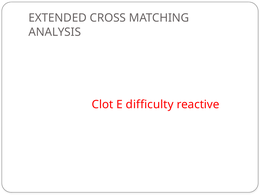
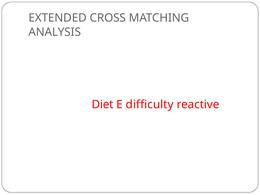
Clot: Clot -> Diet
